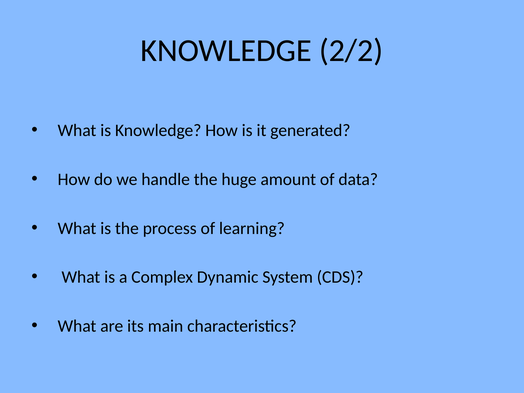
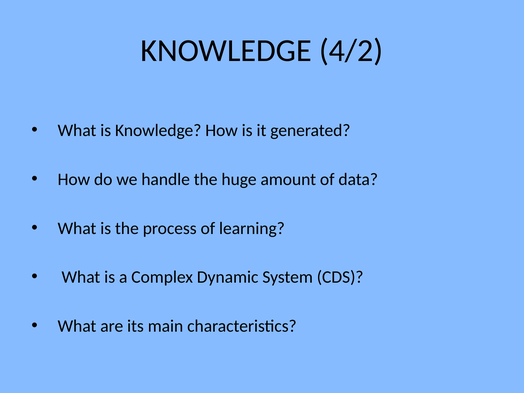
2/2: 2/2 -> 4/2
